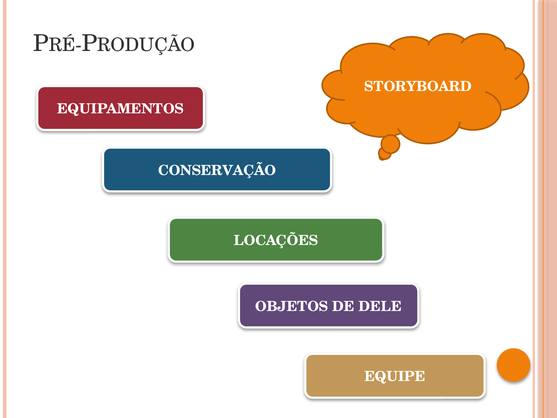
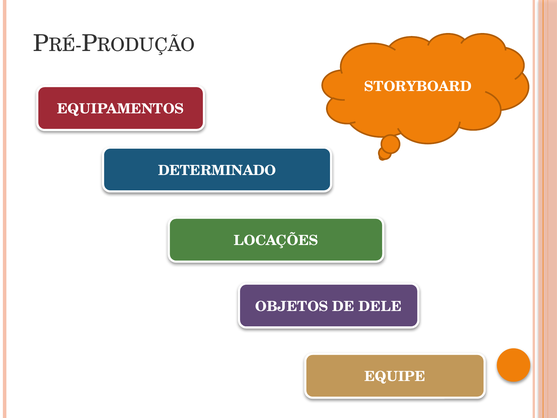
CONSERVAÇÃO: CONSERVAÇÃO -> DETERMINADO
